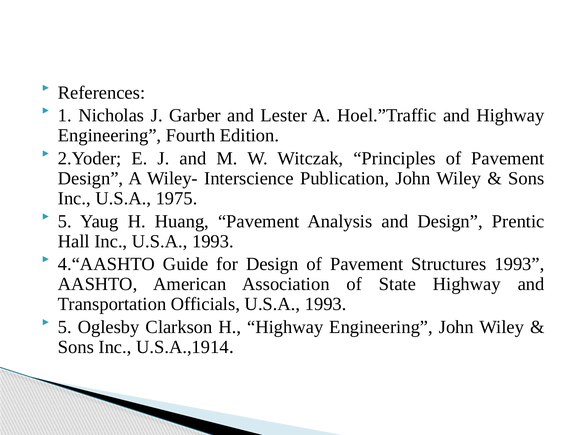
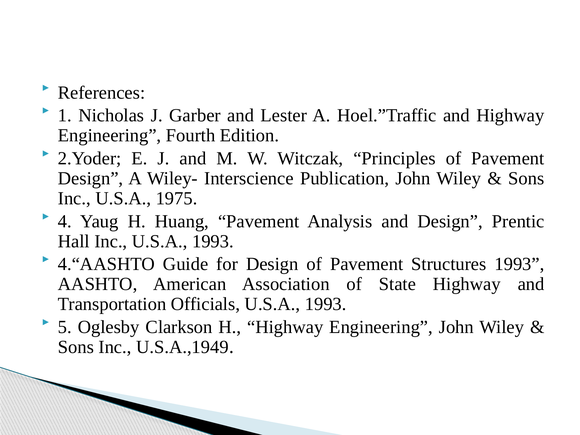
5 at (65, 221): 5 -> 4
U.S.A.,1914: U.S.A.,1914 -> U.S.A.,1949
